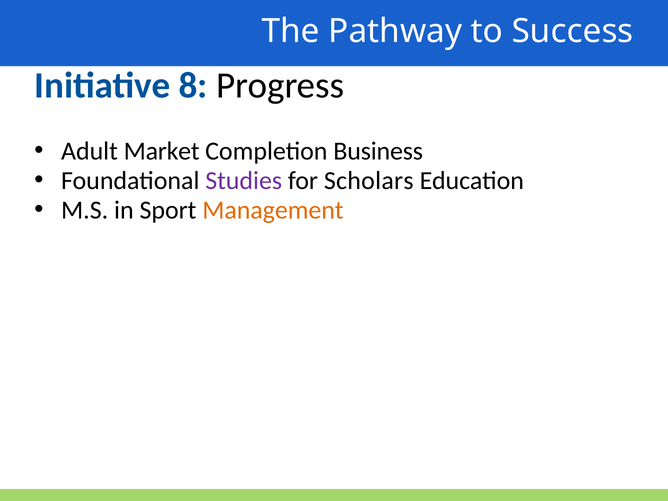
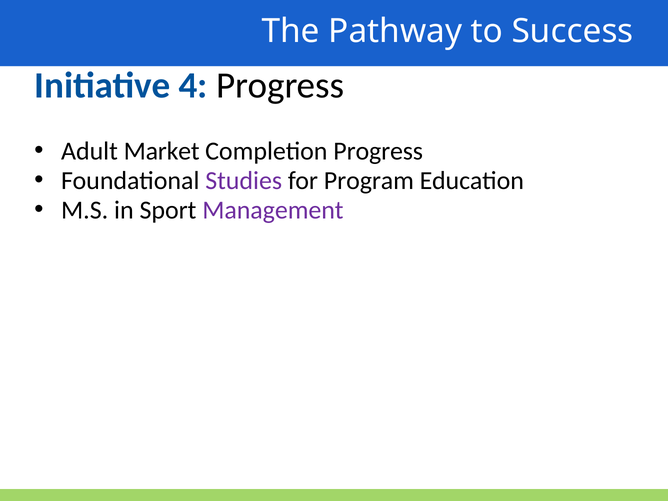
8: 8 -> 4
Completion Business: Business -> Progress
Scholars: Scholars -> Program
Management colour: orange -> purple
